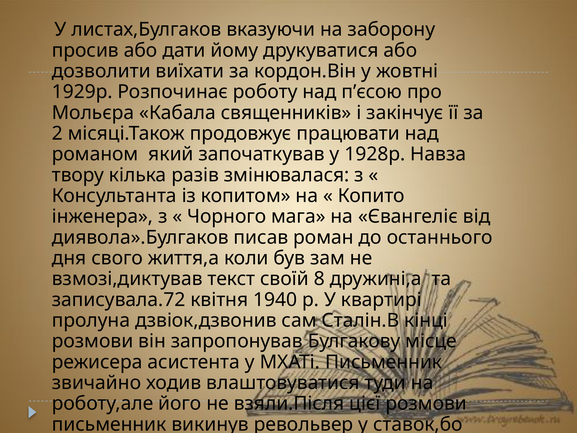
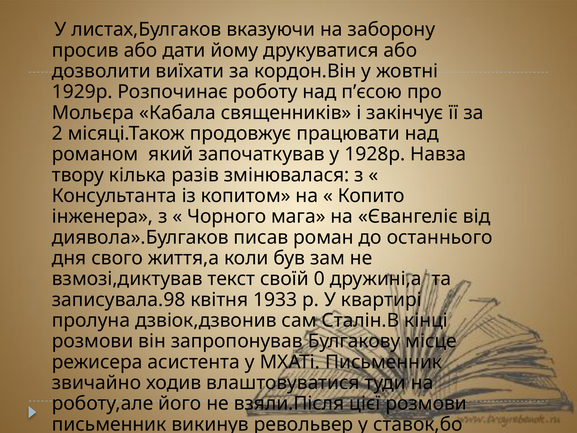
8: 8 -> 0
записувала.72: записувала.72 -> записувала.98
1940: 1940 -> 1933
